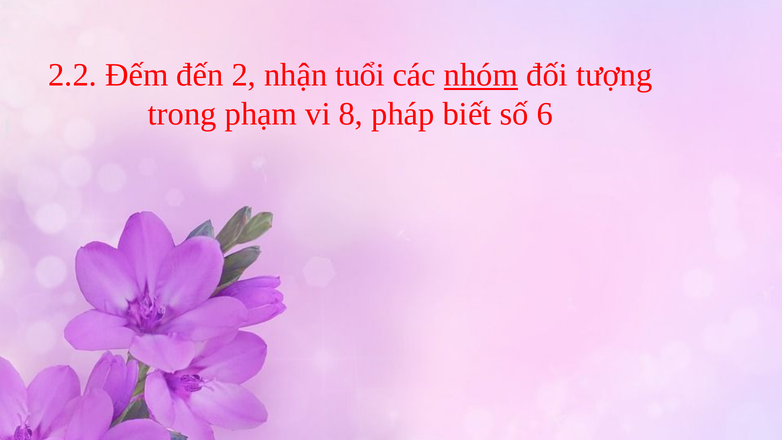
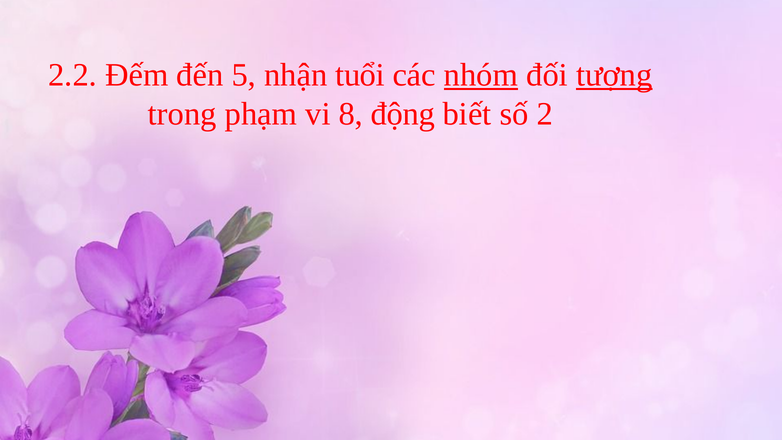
2: 2 -> 5
tượng underline: none -> present
pháp: pháp -> động
6: 6 -> 2
